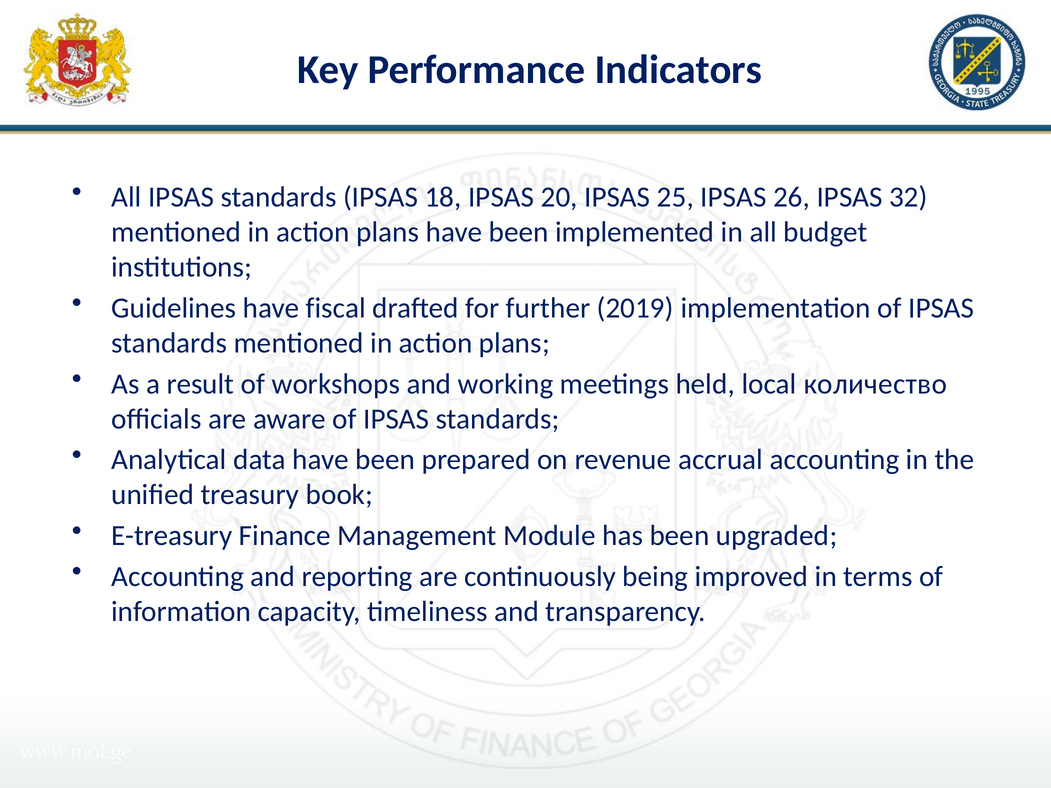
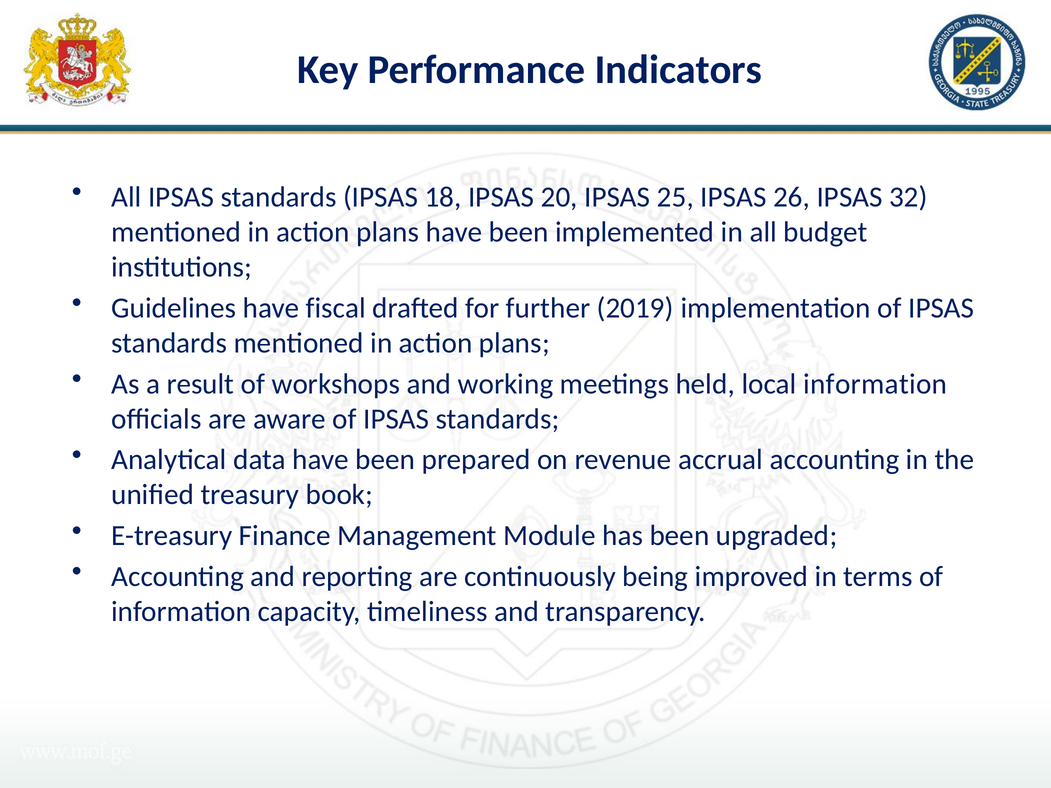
local количество: количество -> information
